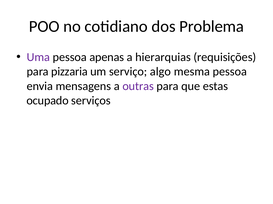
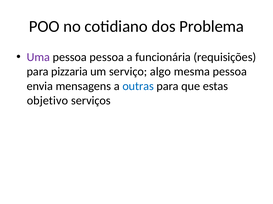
pessoa apenas: apenas -> pessoa
hierarquias: hierarquias -> funcionária
outras colour: purple -> blue
ocupado: ocupado -> objetivo
